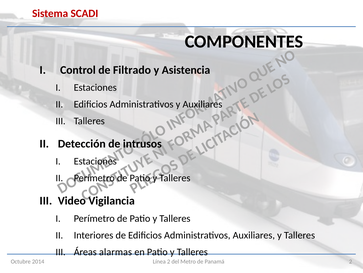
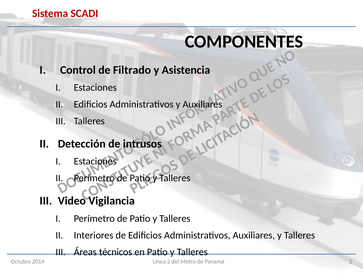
alarmas: alarmas -> técnicos
